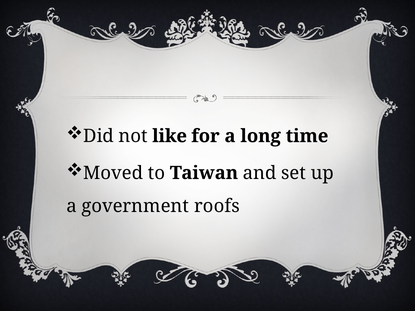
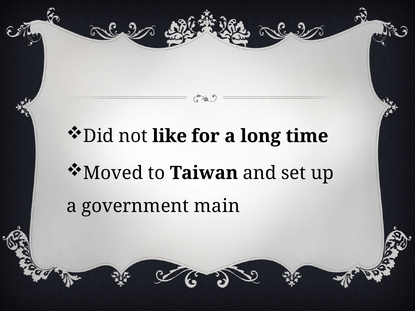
roofs: roofs -> main
